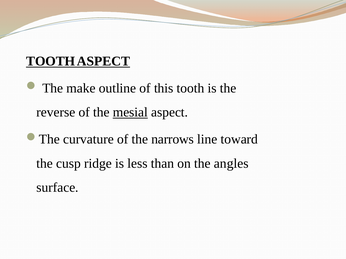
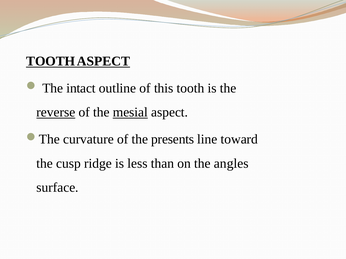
make: make -> intact
reverse underline: none -> present
narrows: narrows -> presents
